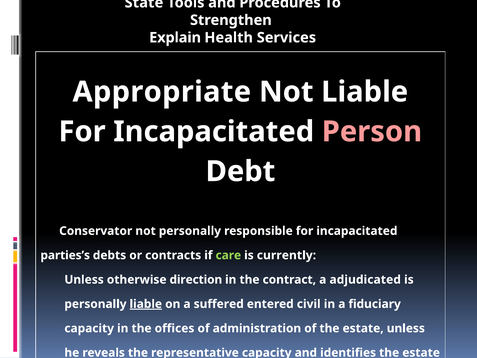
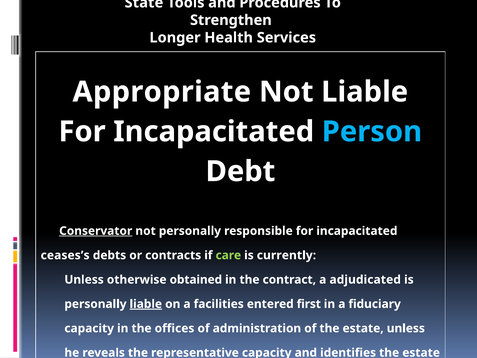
Explain: Explain -> Longer
Person colour: pink -> light blue
Conservator underline: none -> present
parties’s: parties’s -> ceases’s
direction: direction -> obtained
suffered: suffered -> facilities
civil: civil -> first
